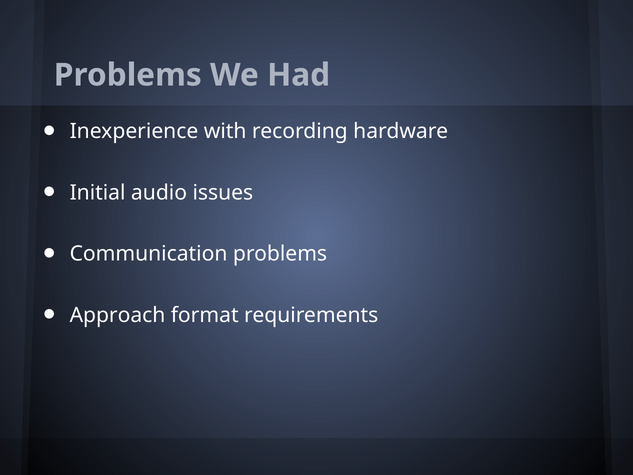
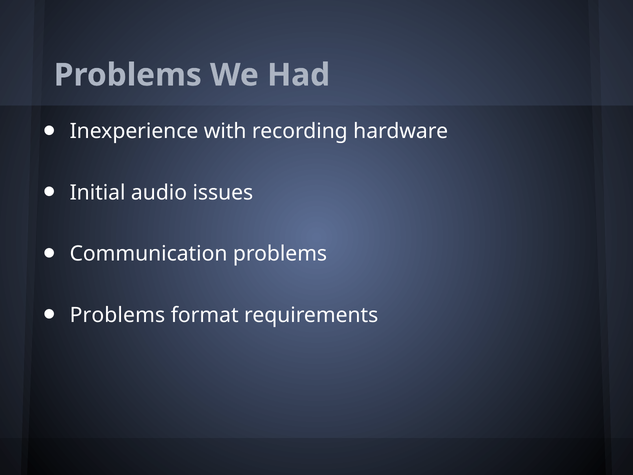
Approach at (117, 315): Approach -> Problems
